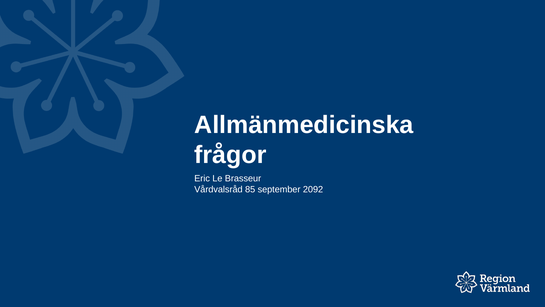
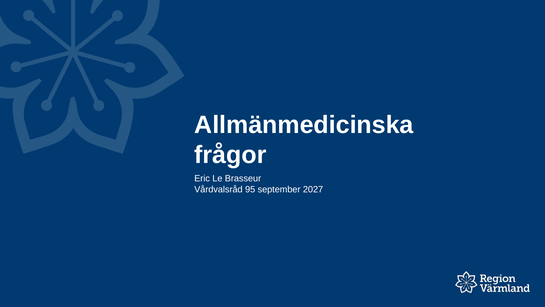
85: 85 -> 95
2092: 2092 -> 2027
